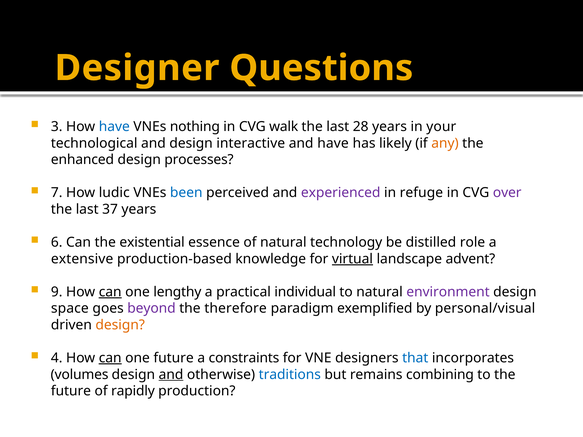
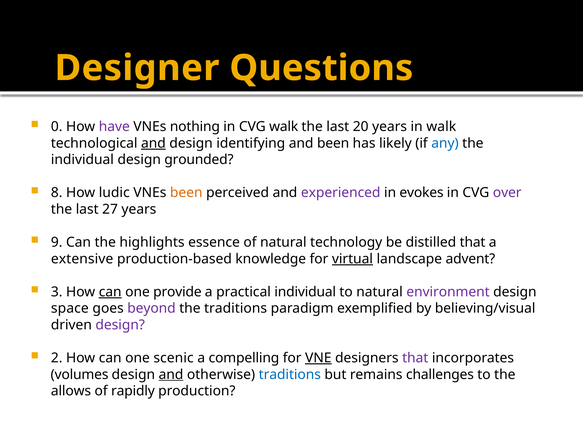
3: 3 -> 0
have at (114, 127) colour: blue -> purple
28: 28 -> 20
in your: your -> walk
and at (153, 143) underline: none -> present
interactive: interactive -> identifying
and have: have -> been
any colour: orange -> blue
enhanced at (82, 160): enhanced -> individual
processes: processes -> grounded
7: 7 -> 8
been at (186, 193) colour: blue -> orange
refuge: refuge -> evokes
37: 37 -> 27
6: 6 -> 9
existential: existential -> highlights
distilled role: role -> that
9: 9 -> 3
lengthy: lengthy -> provide
the therefore: therefore -> traditions
personal/visual: personal/visual -> believing/visual
design at (120, 325) colour: orange -> purple
4: 4 -> 2
can at (110, 358) underline: present -> none
one future: future -> scenic
constraints: constraints -> compelling
VNE underline: none -> present
that at (415, 358) colour: blue -> purple
combining: combining -> challenges
future at (71, 391): future -> allows
